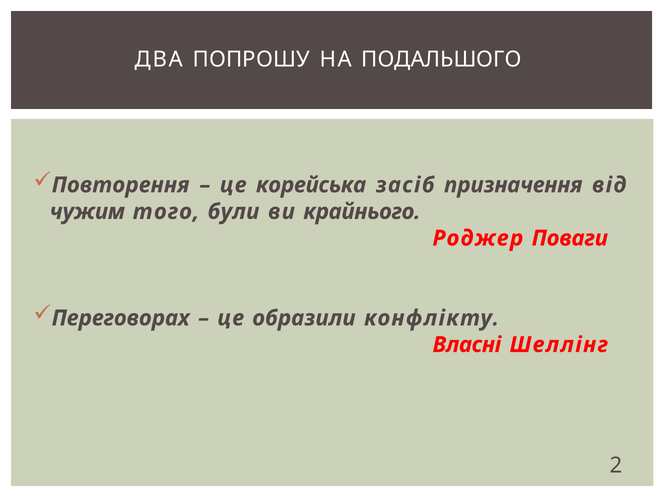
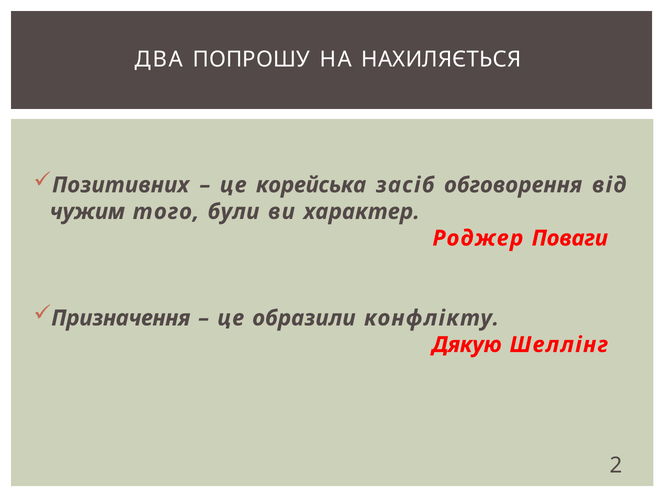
ПОДАЛЬШОГО: ПОДАЛЬШОГО -> НАХИЛЯЄТЬСЯ
Повторення: Повторення -> Позитивних
призначення: призначення -> обговорення
крайнього: крайнього -> характер
Переговорах: Переговорах -> Призначення
Власні: Власні -> Дякую
